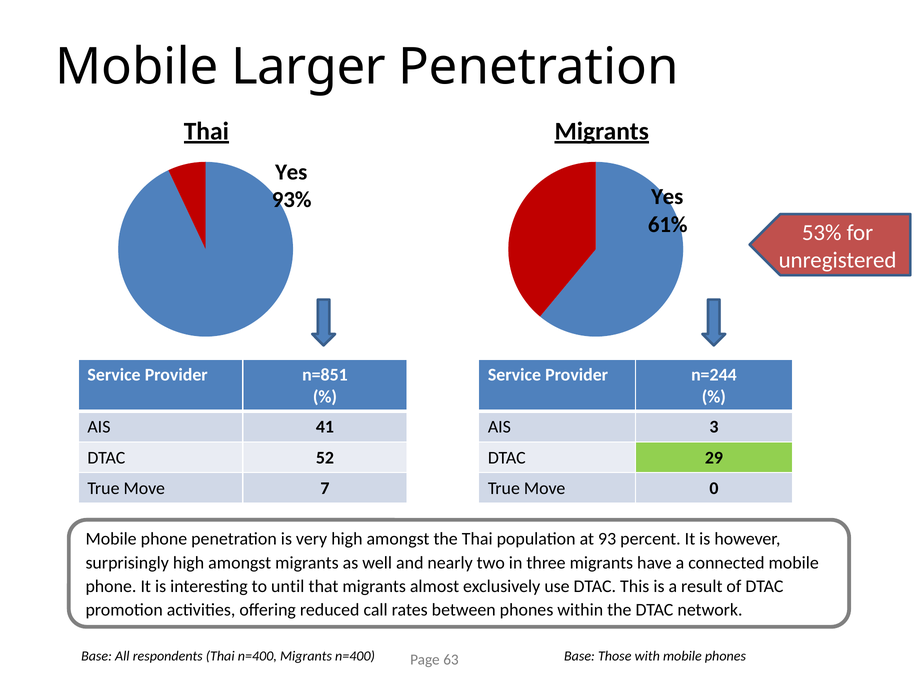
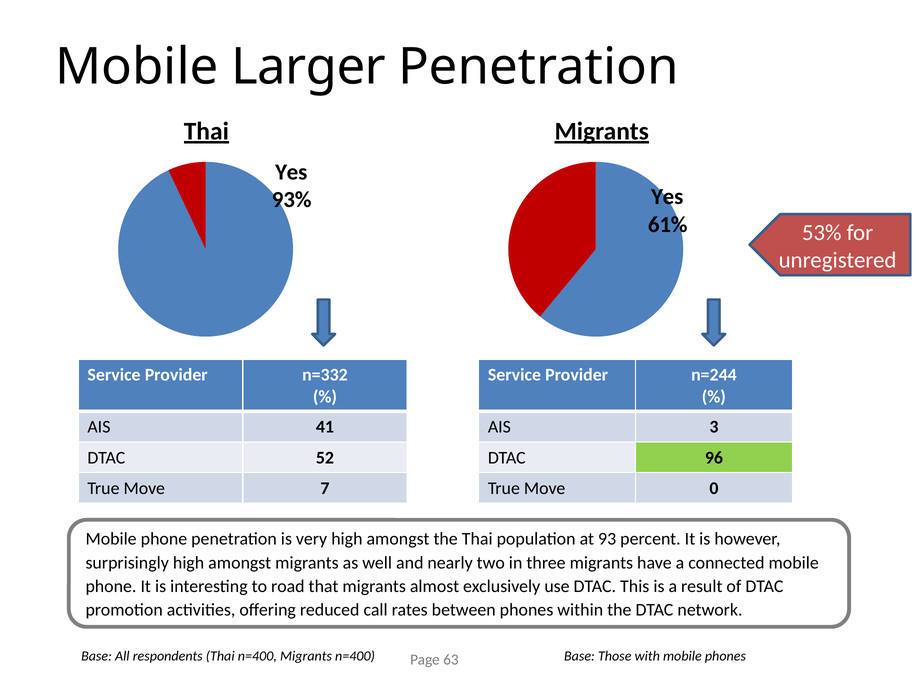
n=851: n=851 -> n=332
29: 29 -> 96
until: until -> road
